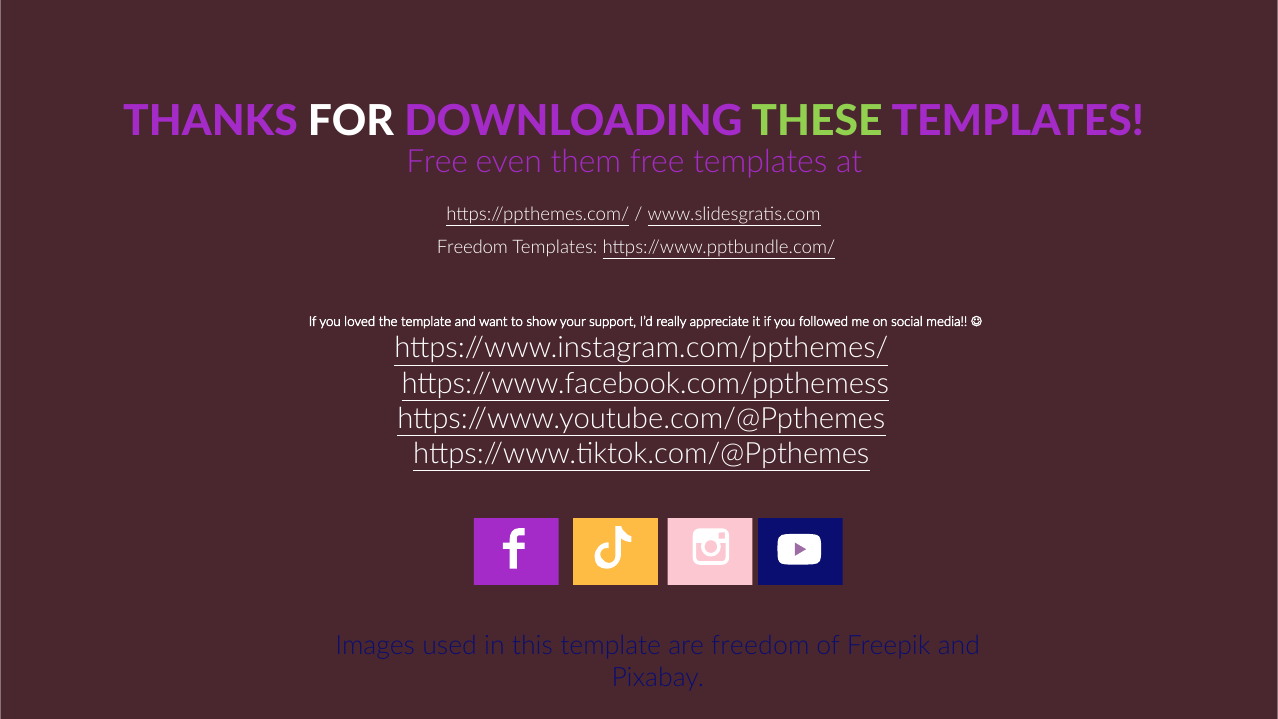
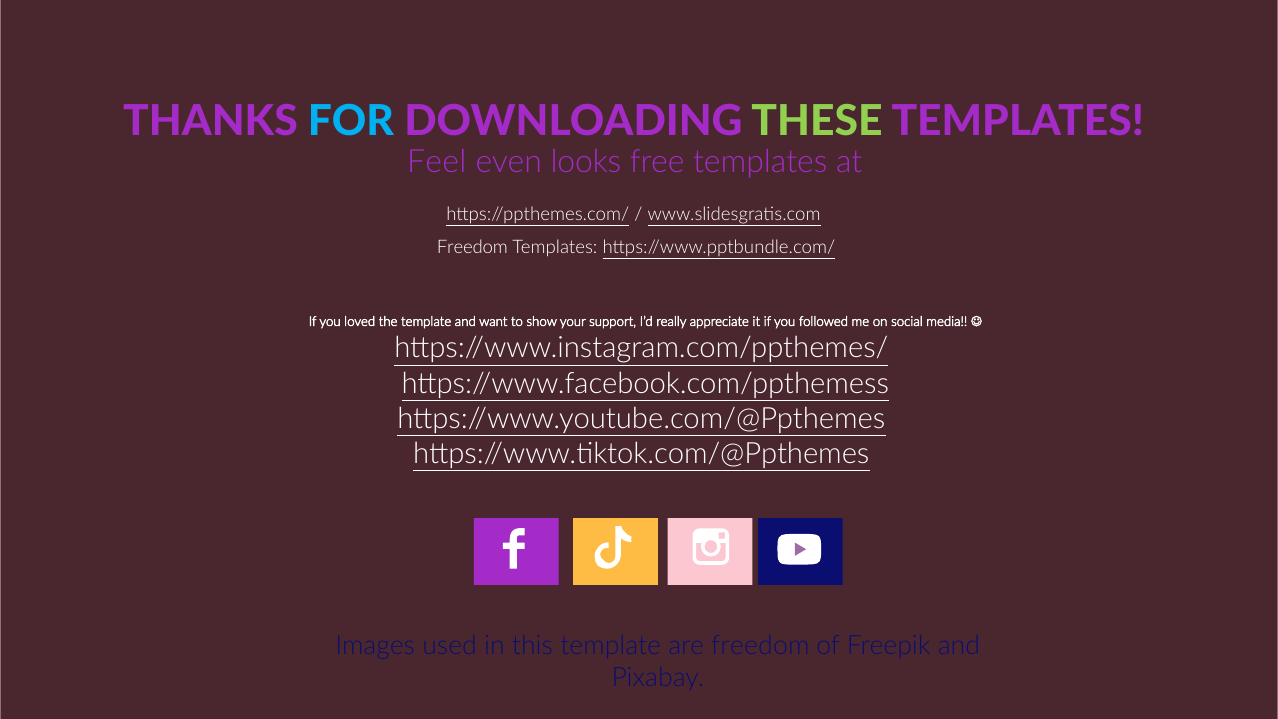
FOR colour: white -> light blue
Free at (437, 162): Free -> Feel
them: them -> looks
